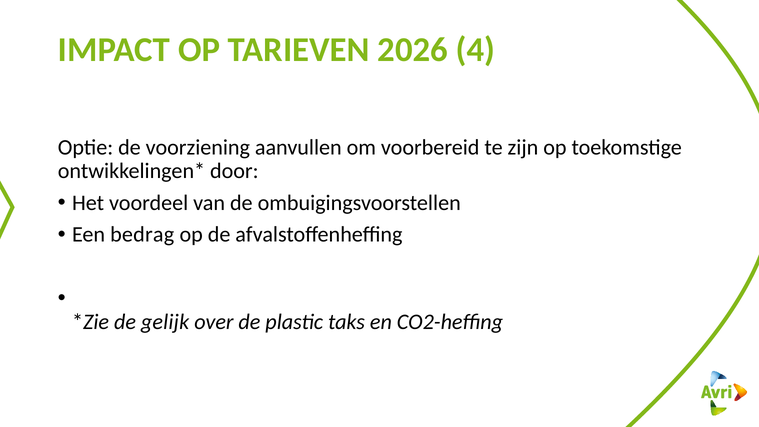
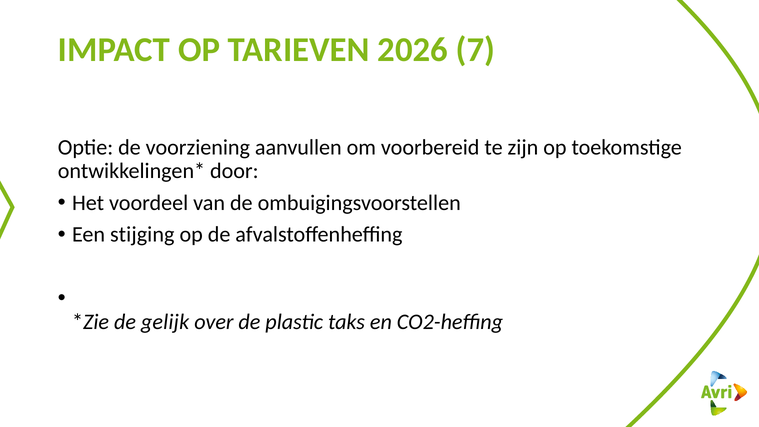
4: 4 -> 7
bedrag: bedrag -> stijging
